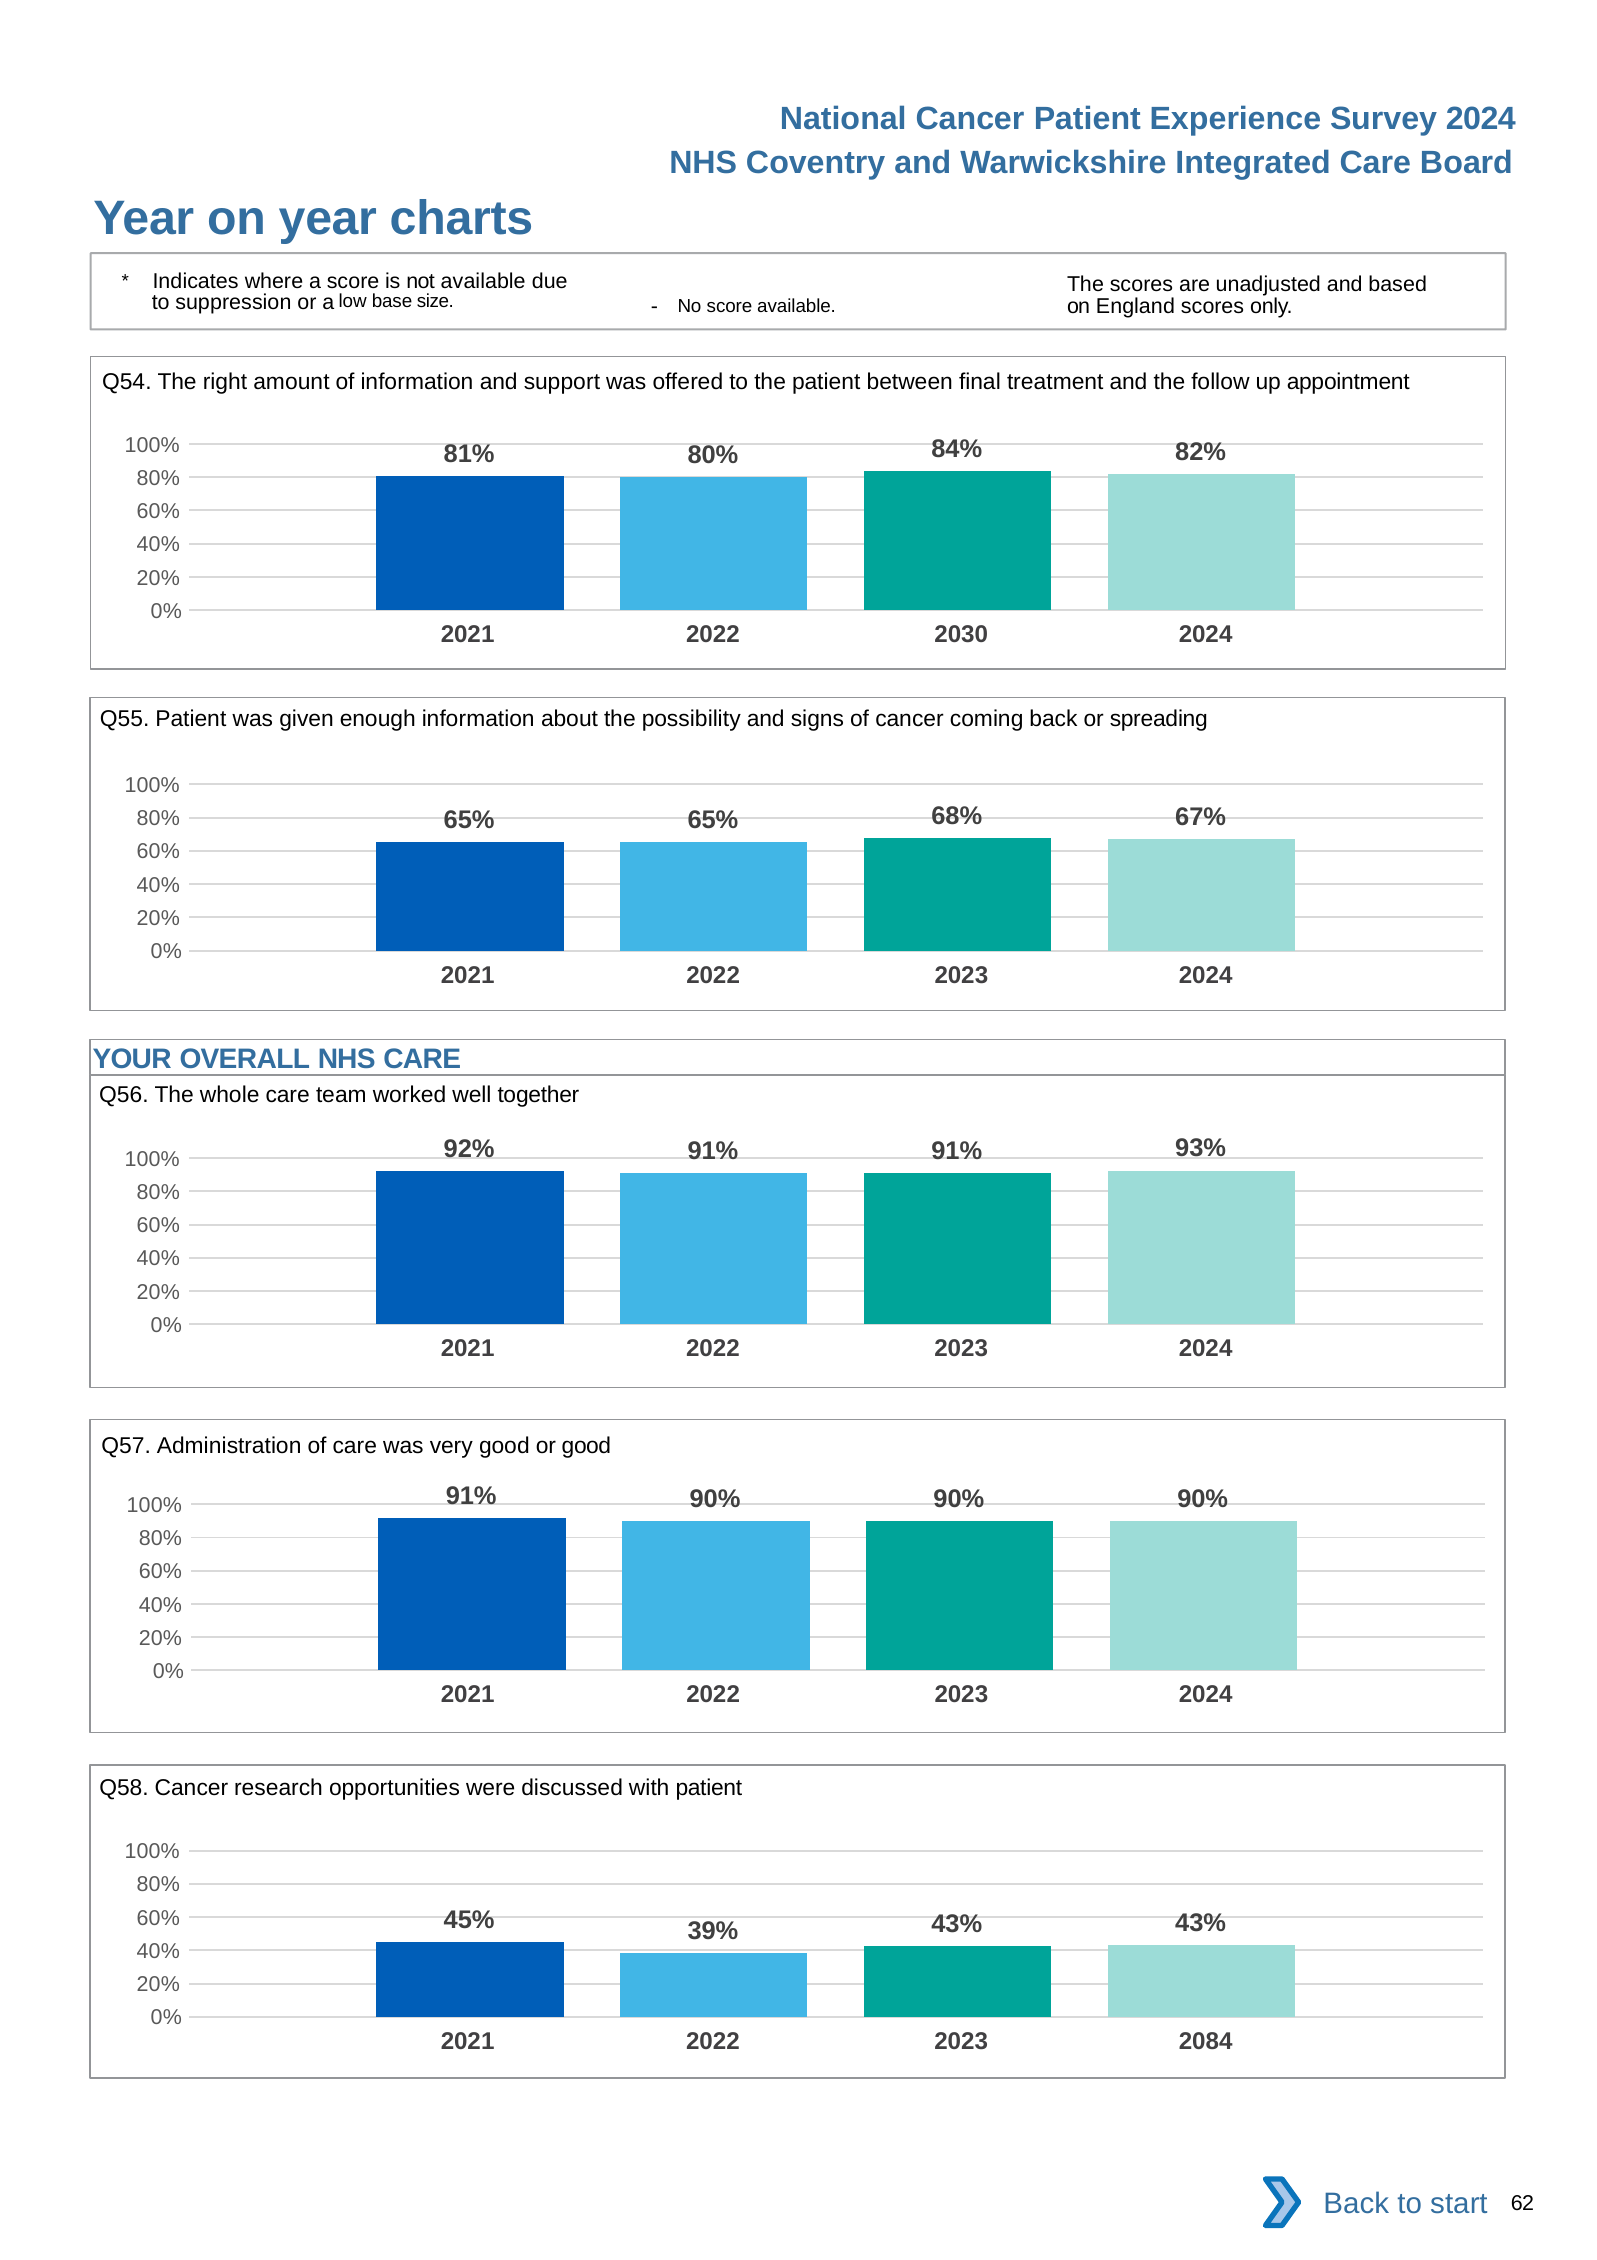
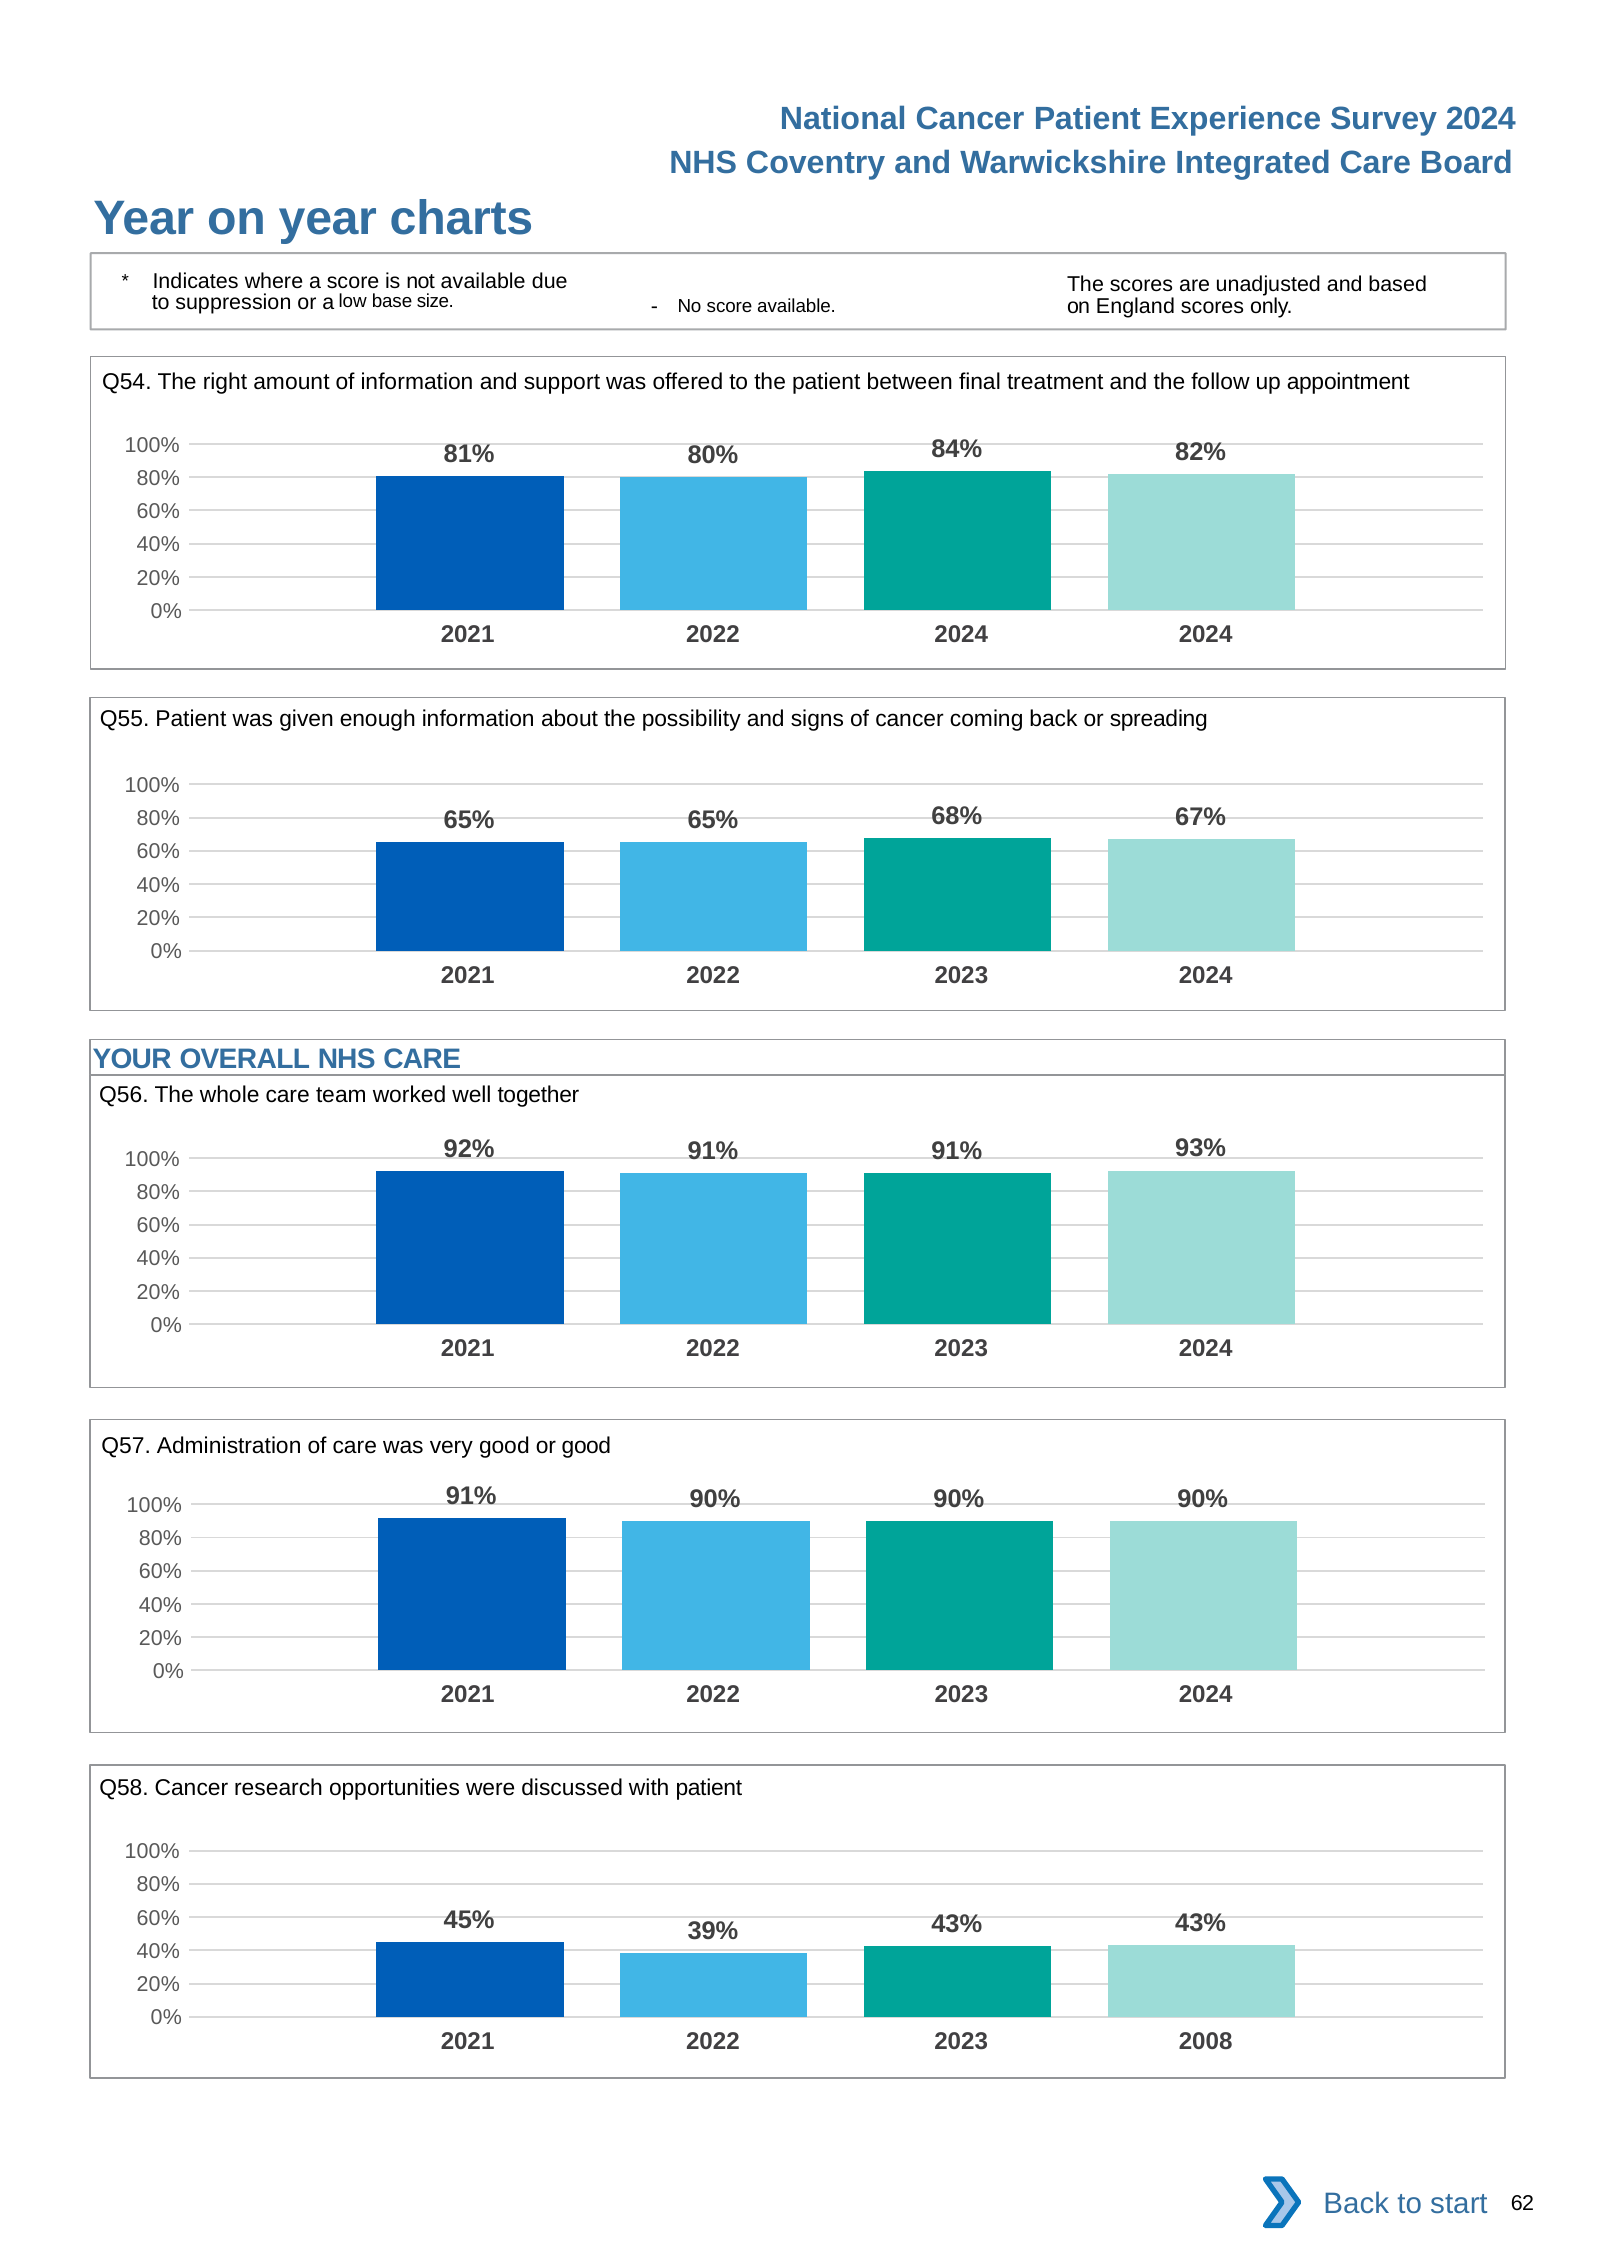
2022 2030: 2030 -> 2024
2084: 2084 -> 2008
